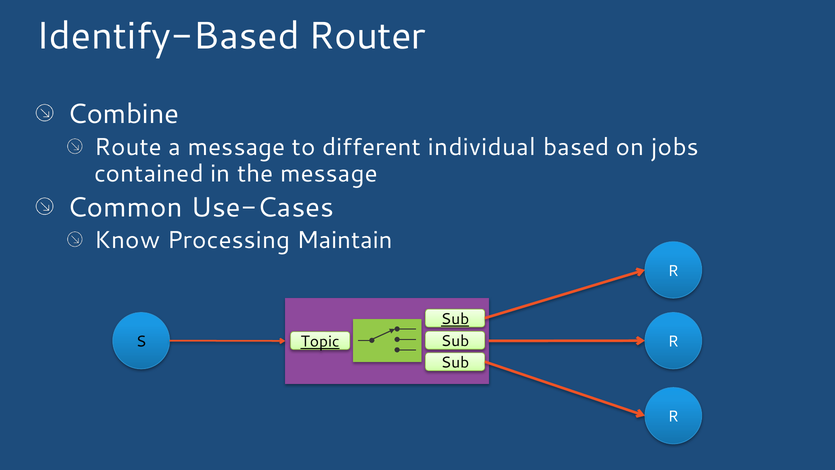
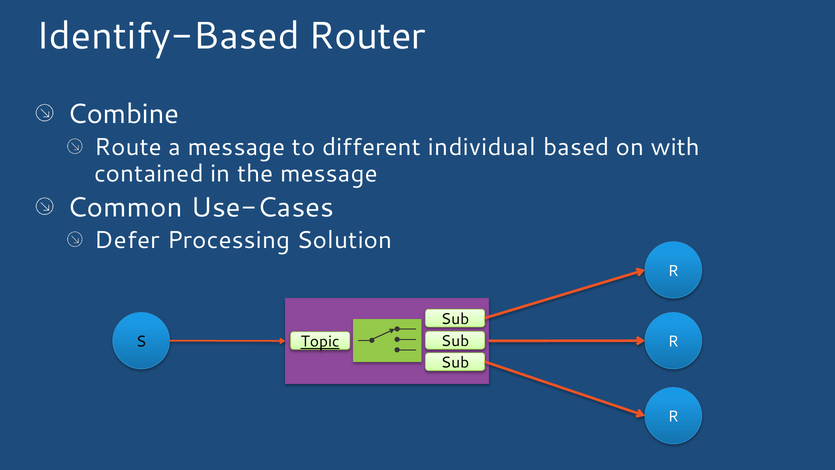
jobs: jobs -> with
Know: Know -> Defer
Maintain: Maintain -> Solution
Sub at (455, 319) underline: present -> none
